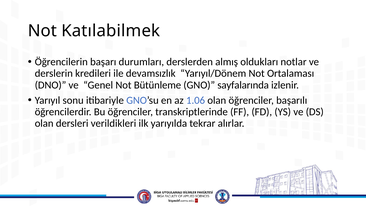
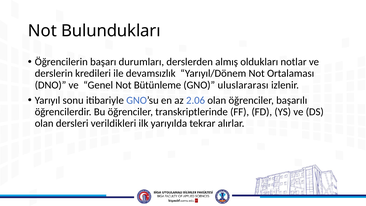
Katılabilmek: Katılabilmek -> Bulundukları
sayfalarında: sayfalarında -> uluslararası
1.06: 1.06 -> 2.06
